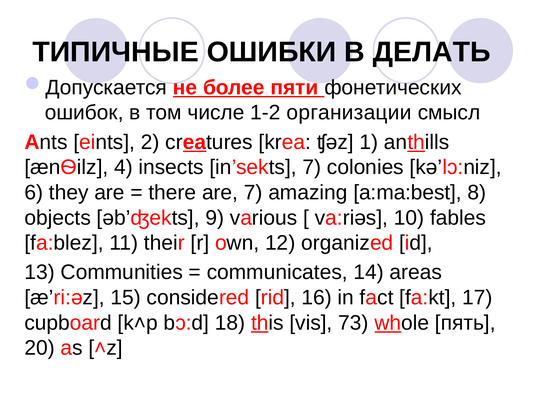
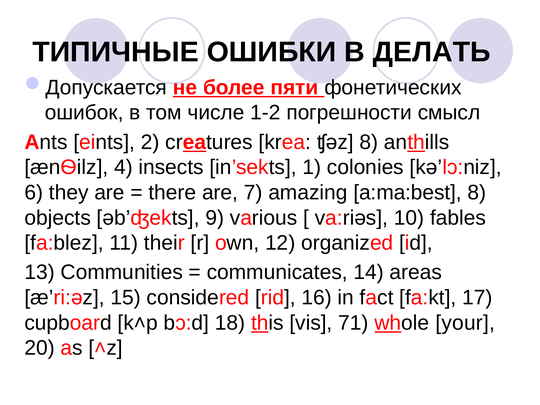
организации: организации -> погрешности
ʧəz 1: 1 -> 8
in’sekts 7: 7 -> 1
73: 73 -> 71
пять: пять -> your
